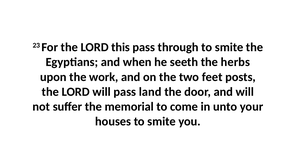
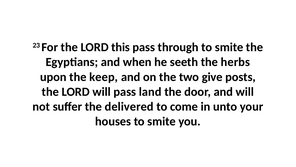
work: work -> keep
feet: feet -> give
memorial: memorial -> delivered
